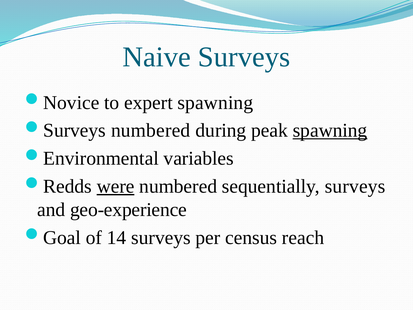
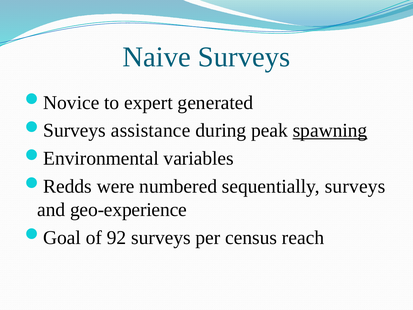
expert spawning: spawning -> generated
numbered at (151, 130): numbered -> assistance
were underline: present -> none
14: 14 -> 92
